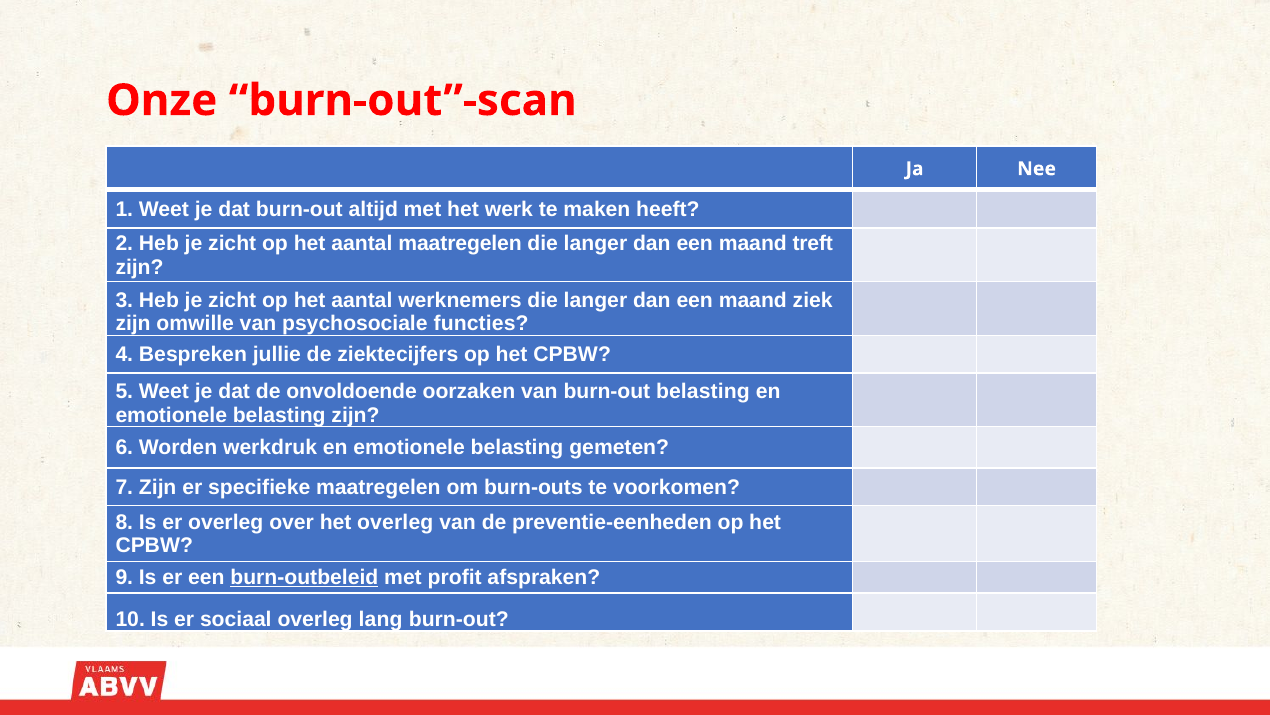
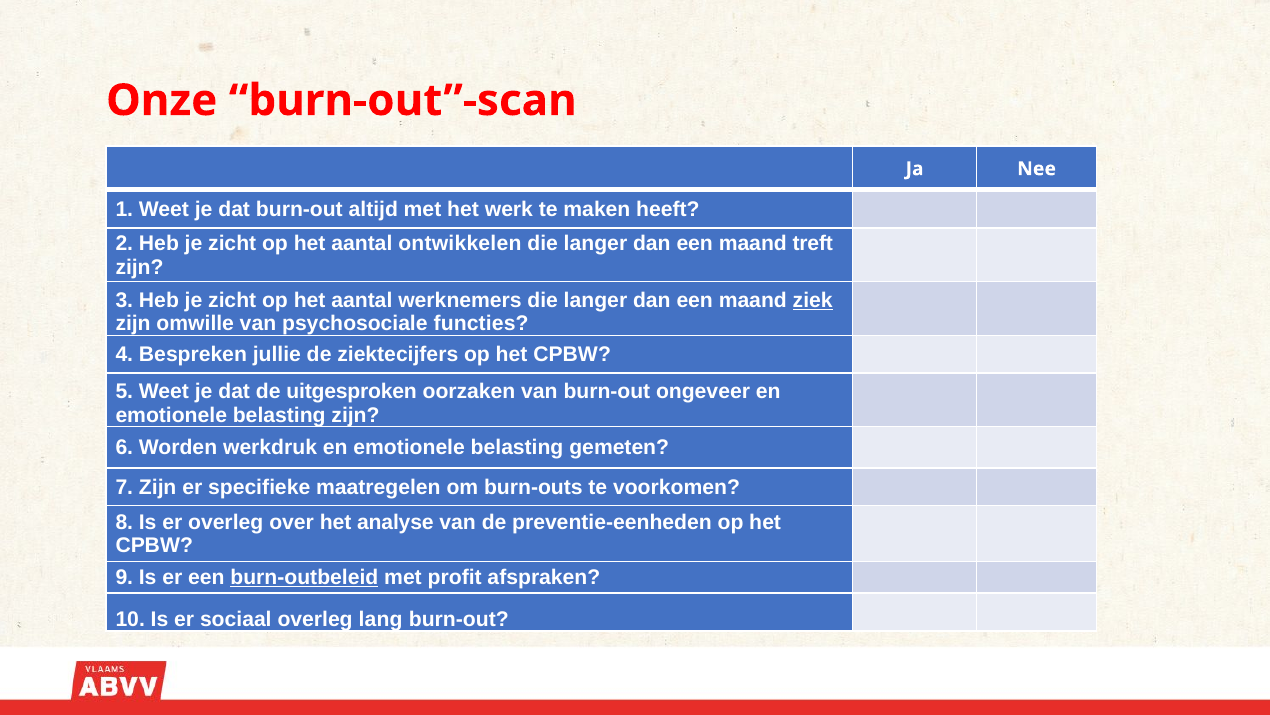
aantal maatregelen: maatregelen -> ontwikkelen
ziek underline: none -> present
onvoldoende: onvoldoende -> uitgesproken
burn-out belasting: belasting -> ongeveer
het overleg: overleg -> analyse
